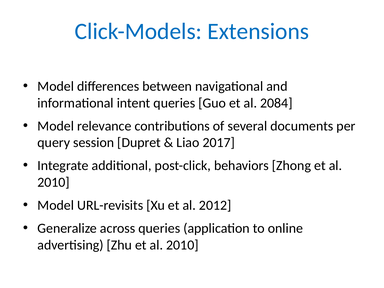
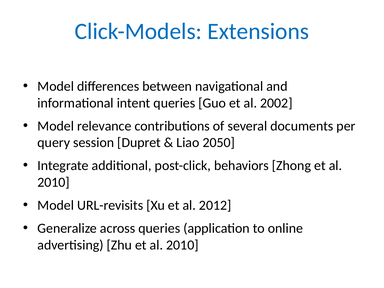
2084: 2084 -> 2002
2017: 2017 -> 2050
